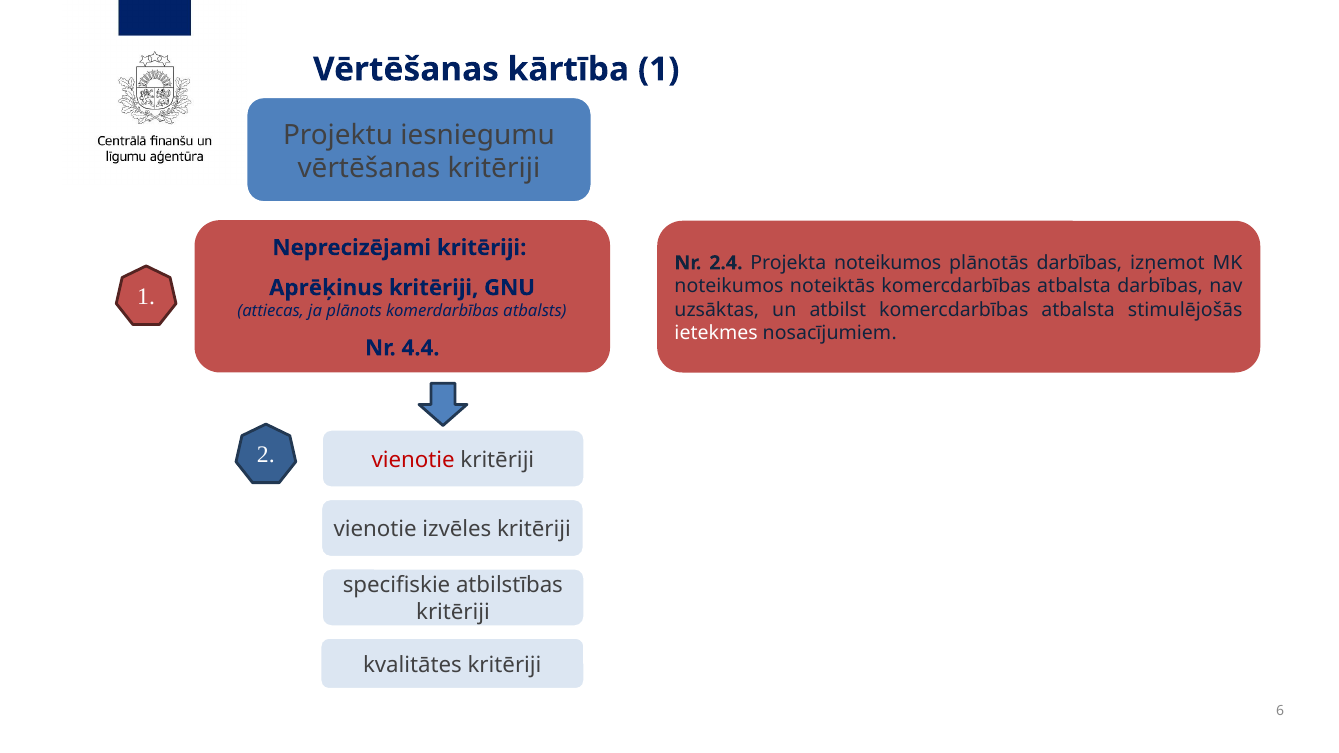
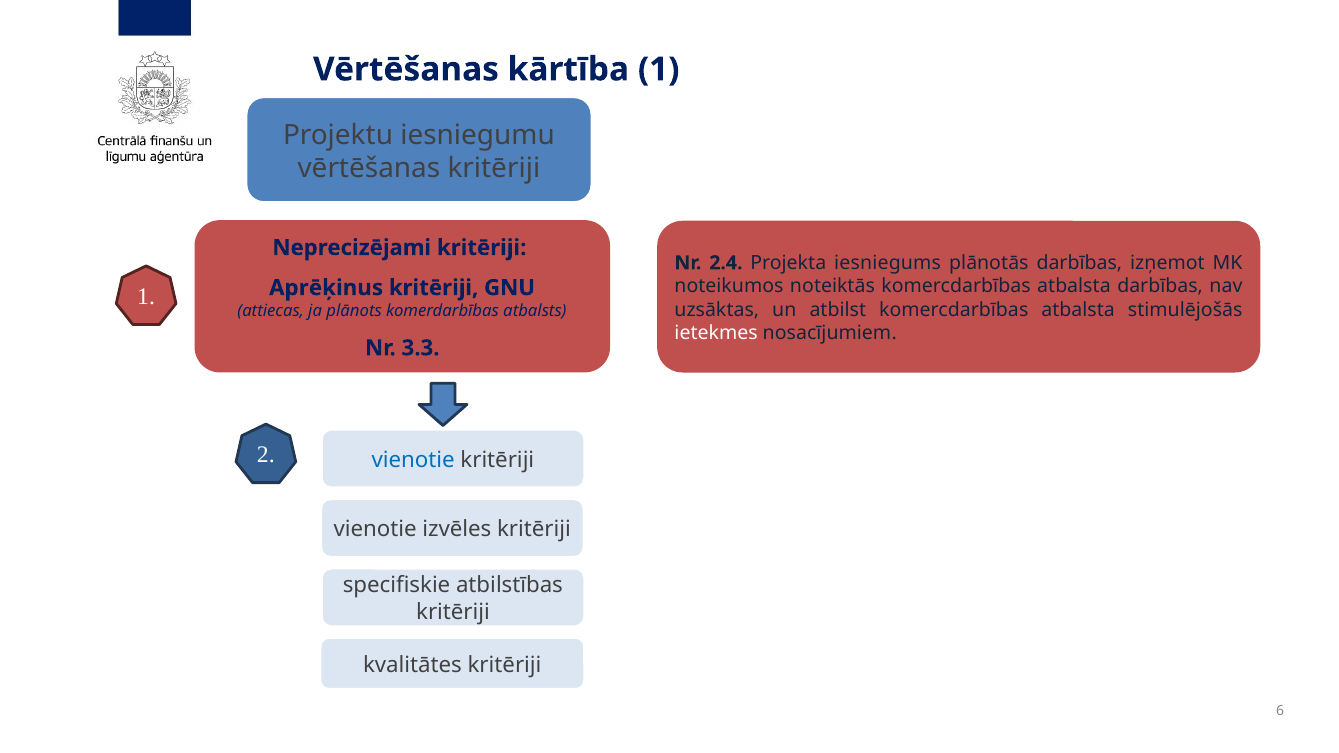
Projekta noteikumos: noteikumos -> iesniegums
4.4: 4.4 -> 3.3
vienotie at (413, 460) colour: red -> blue
